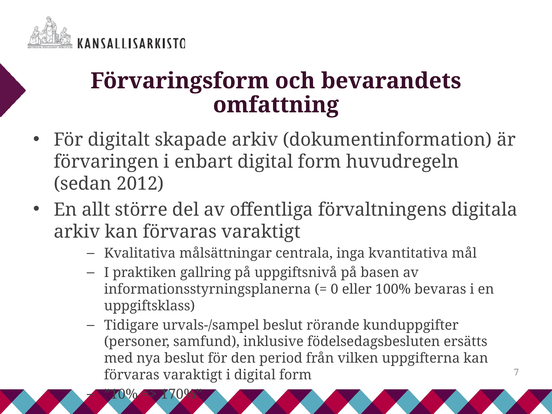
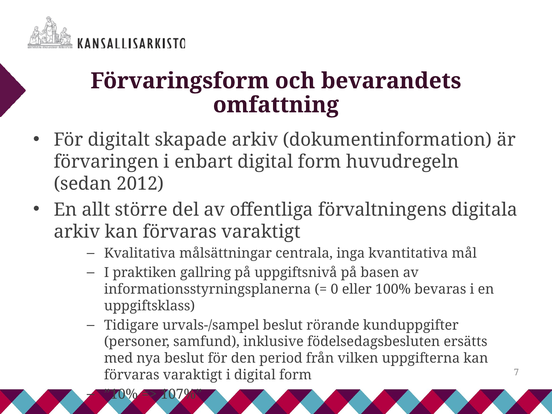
170%: 170% -> 107%
